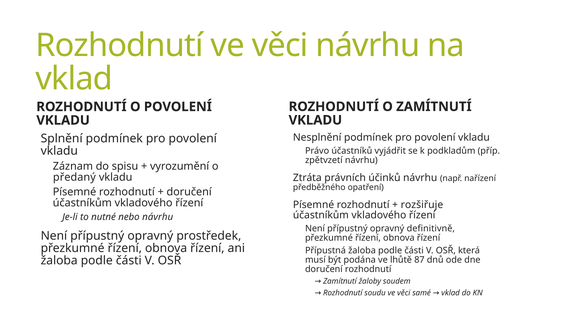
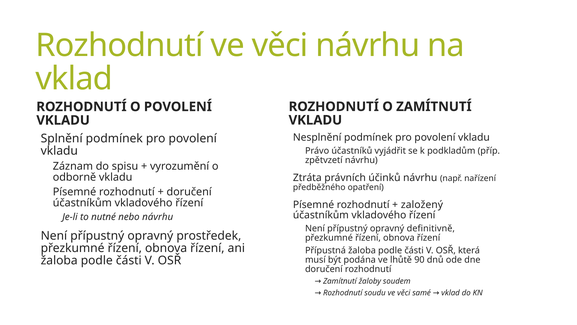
předaný: předaný -> odborně
rozšiřuje: rozšiřuje -> založený
87: 87 -> 90
